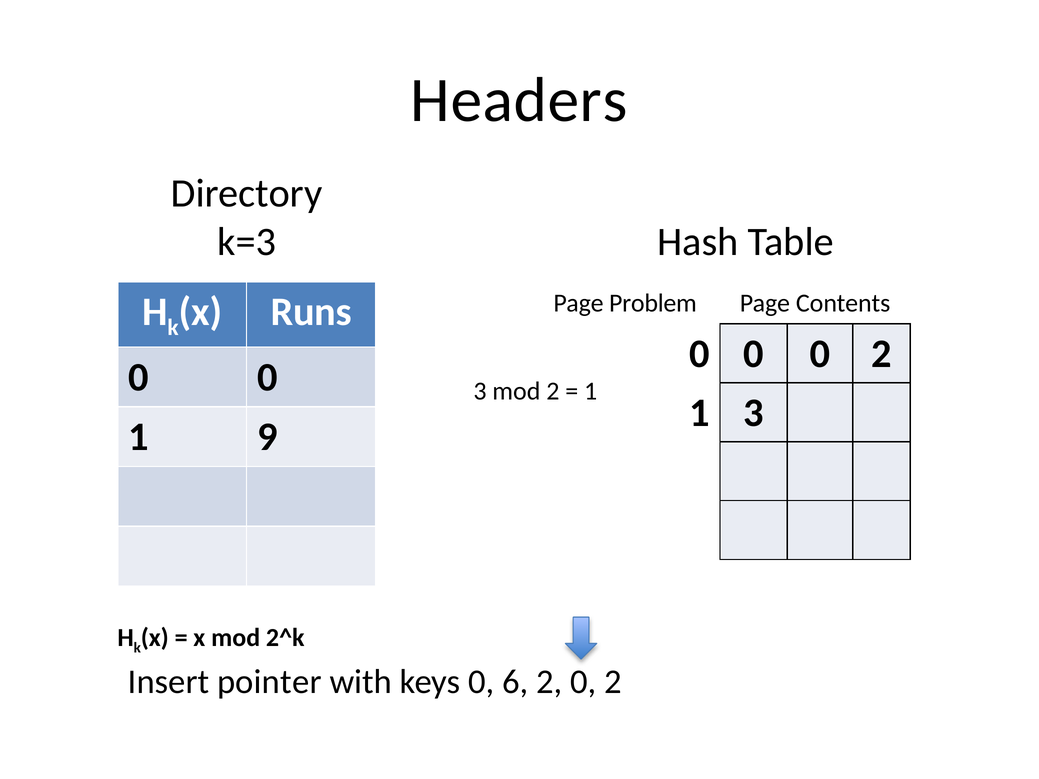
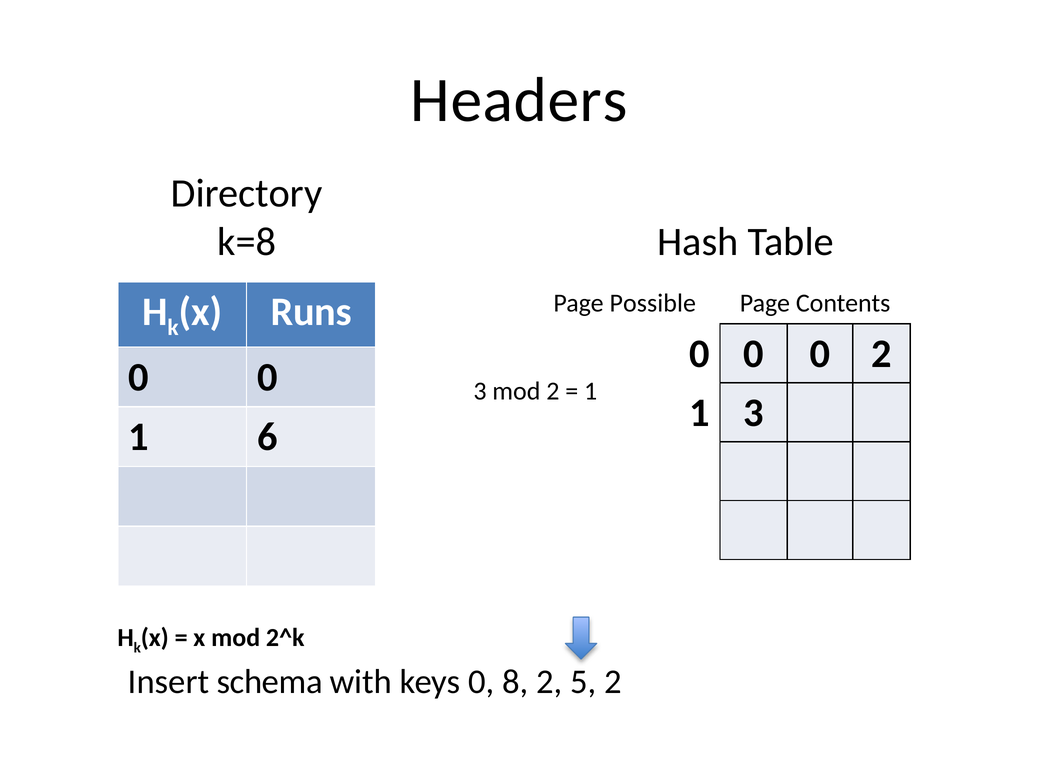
k=3: k=3 -> k=8
Problem: Problem -> Possible
9: 9 -> 6
pointer: pointer -> schema
6: 6 -> 8
2 0: 0 -> 5
